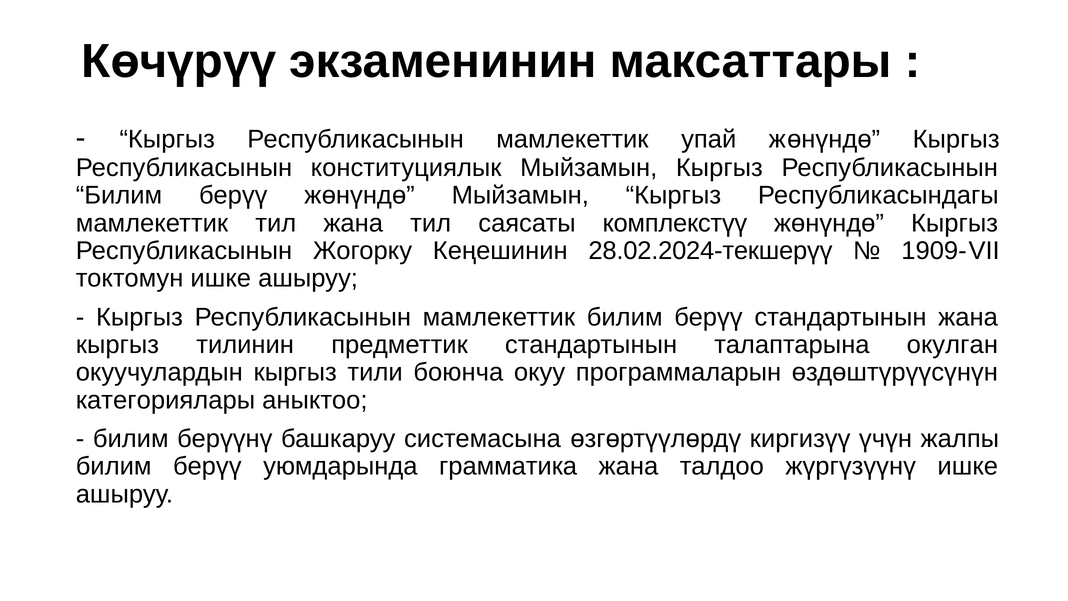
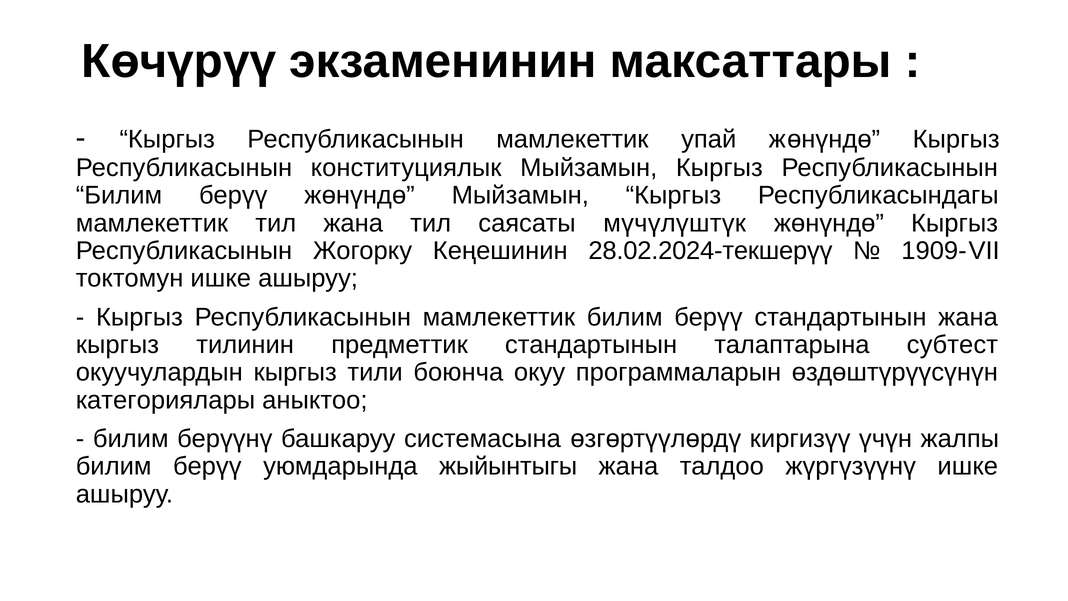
комплекстүү: комплекстүү -> мүчүлүштүк
окулган: окулган -> субтест
грамматика: грамматика -> жыйынтыгы
